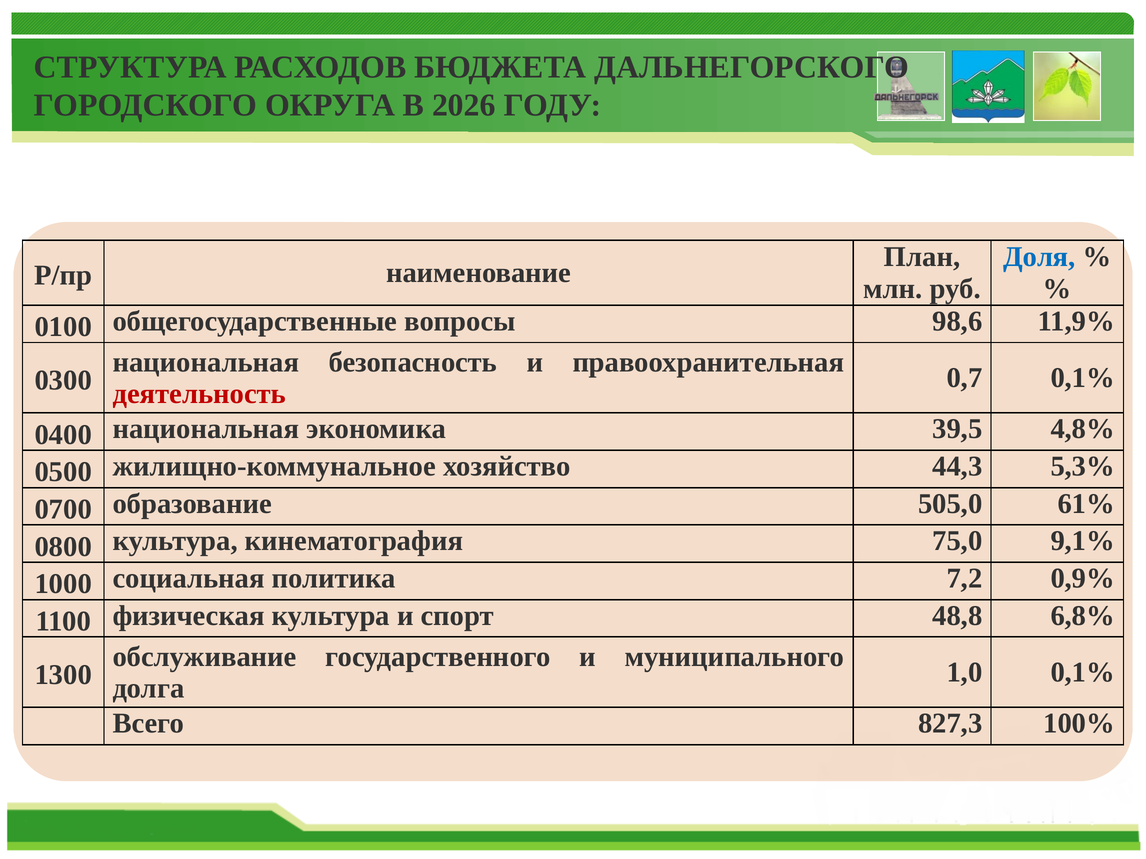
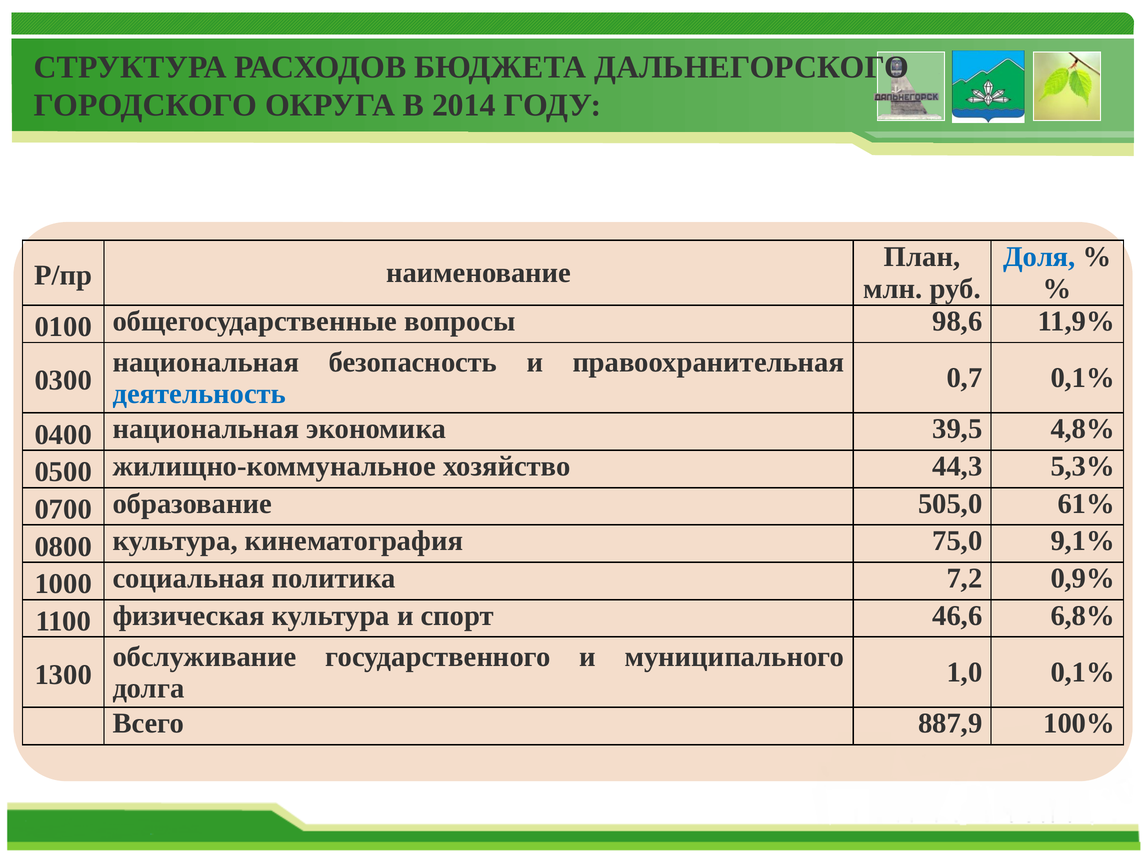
2026: 2026 -> 2014
деятельность colour: red -> blue
48,8: 48,8 -> 46,6
827,3: 827,3 -> 887,9
